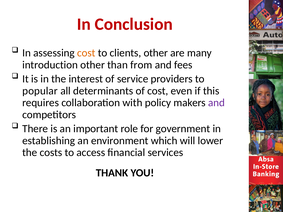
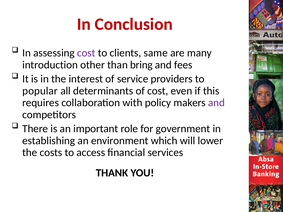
cost at (86, 53) colour: orange -> purple
clients other: other -> same
from: from -> bring
